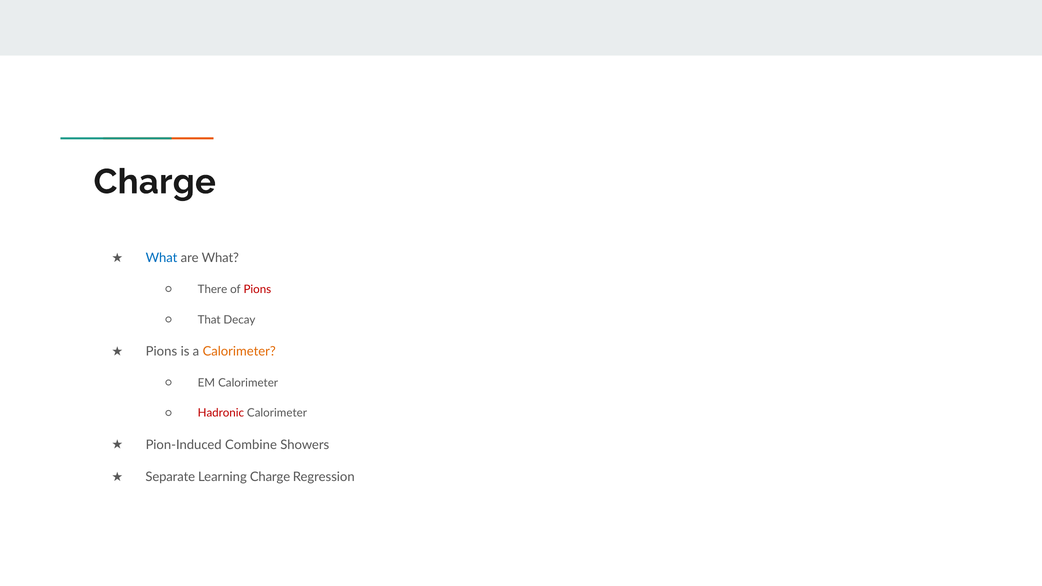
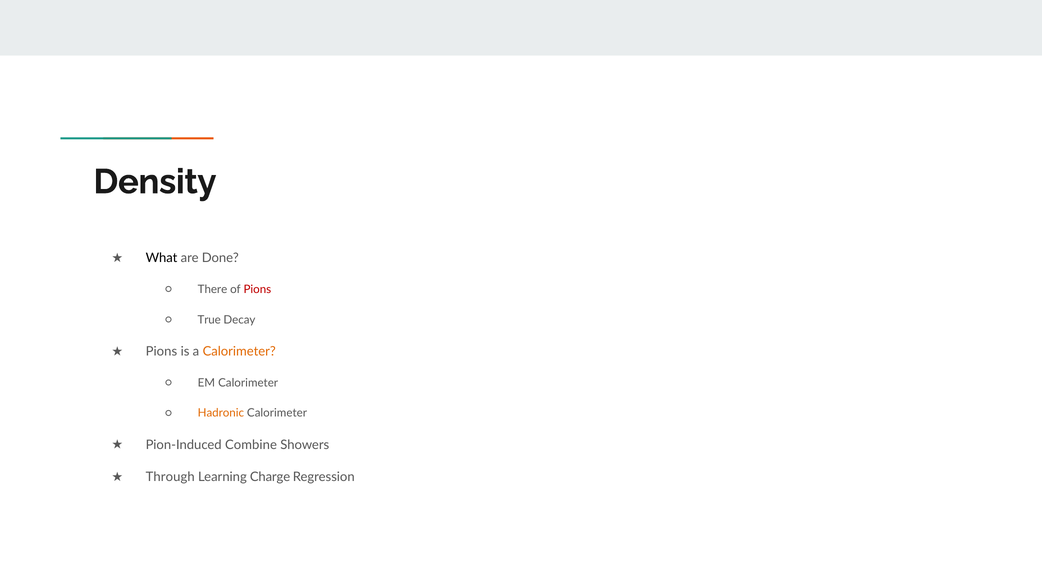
Charge at (155, 182): Charge -> Density
What at (161, 258) colour: blue -> black
are What: What -> Done
That: That -> True
Hadronic colour: red -> orange
Separate: Separate -> Through
